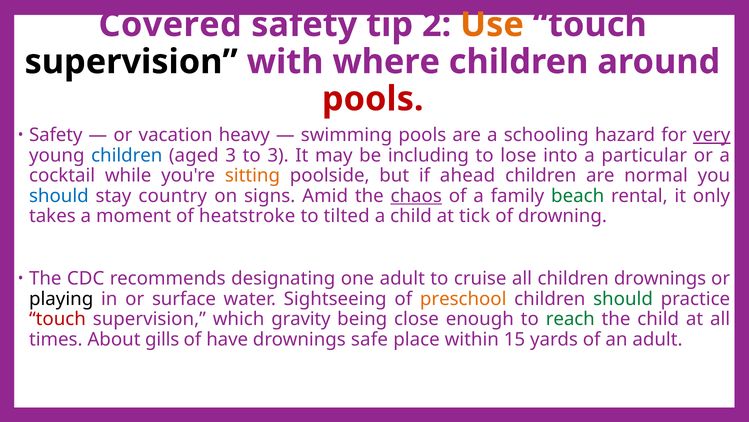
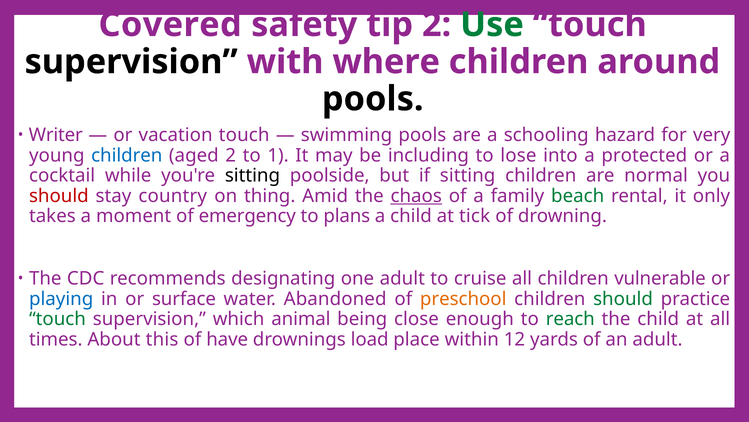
Use colour: orange -> green
pools at (373, 99) colour: red -> black
Safety at (56, 135): Safety -> Writer
vacation heavy: heavy -> touch
very underline: present -> none
aged 3: 3 -> 2
to 3: 3 -> 1
particular: particular -> protected
sitting at (252, 175) colour: orange -> black
if ahead: ahead -> sitting
should at (59, 196) colour: blue -> red
signs: signs -> thing
heatstroke: heatstroke -> emergency
tilted: tilted -> plans
children drownings: drownings -> vulnerable
playing colour: black -> blue
Sightseeing: Sightseeing -> Abandoned
touch at (57, 319) colour: red -> green
gravity: gravity -> animal
gills: gills -> this
safe: safe -> load
15: 15 -> 12
